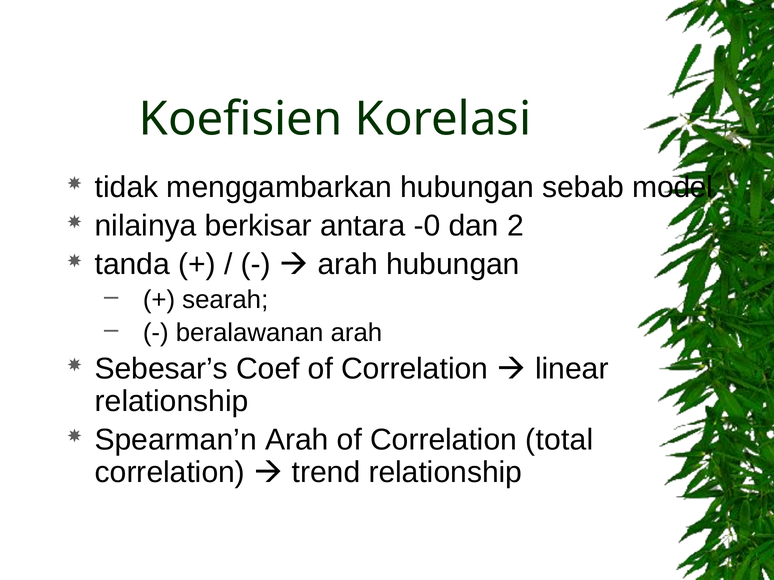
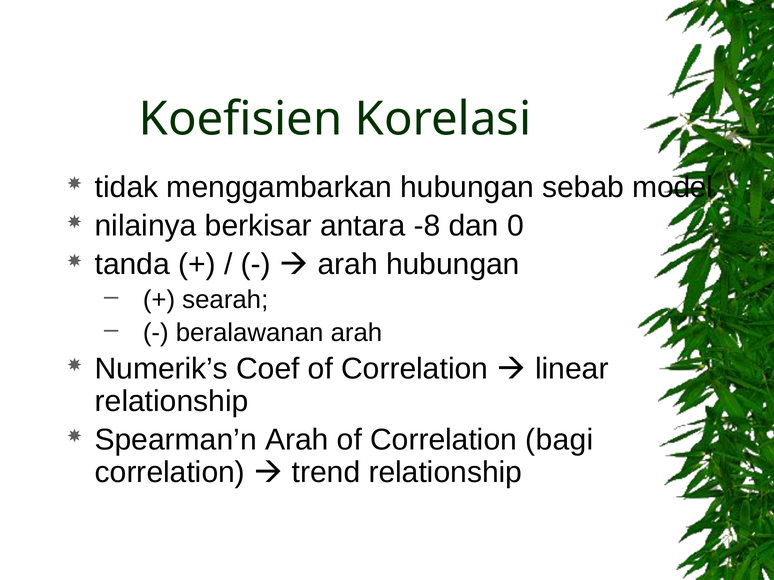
-0: -0 -> -8
2: 2 -> 0
Sebesar’s: Sebesar’s -> Numerik’s
total: total -> bagi
